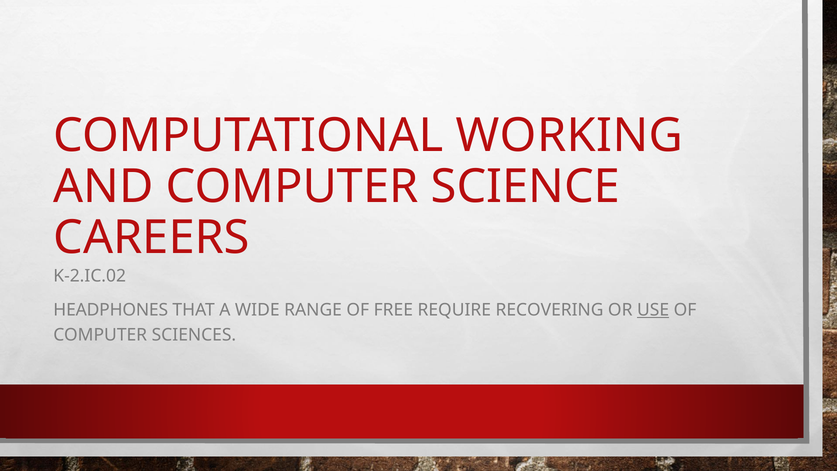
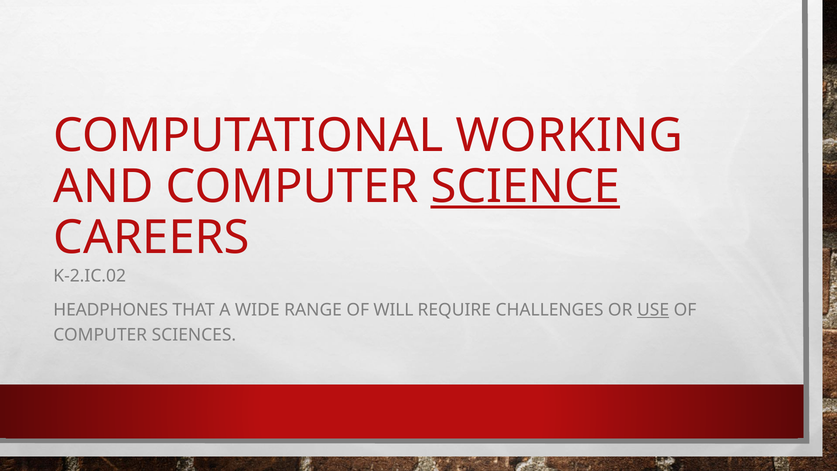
SCIENCE underline: none -> present
FREE: FREE -> WILL
RECOVERING: RECOVERING -> CHALLENGES
